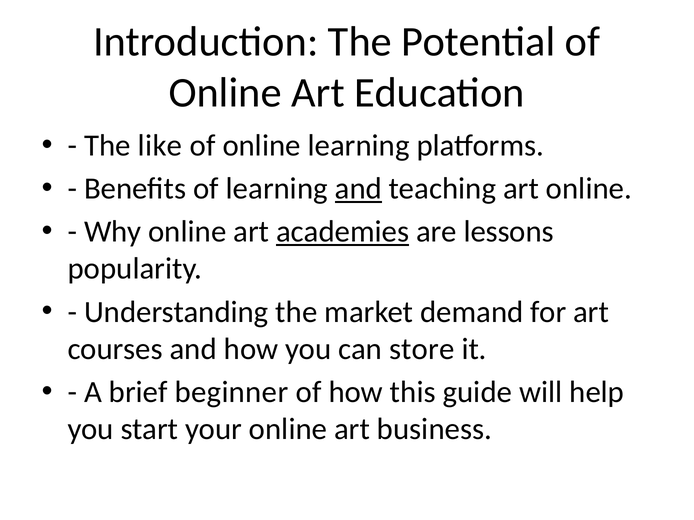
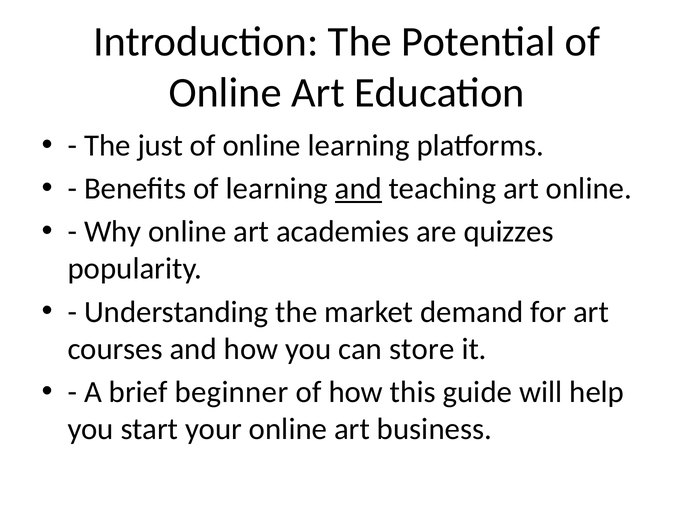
like: like -> just
academies underline: present -> none
lessons: lessons -> quizzes
